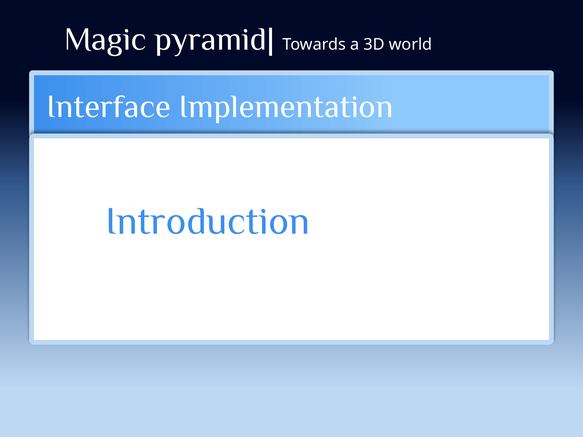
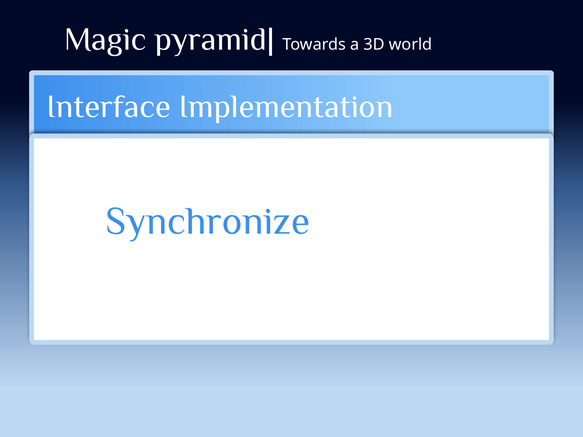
Introduction: Introduction -> Synchronize
